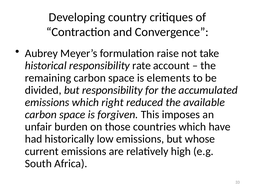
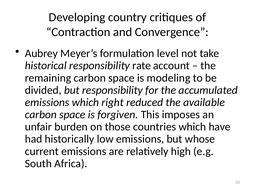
raise: raise -> level
elements: elements -> modeling
